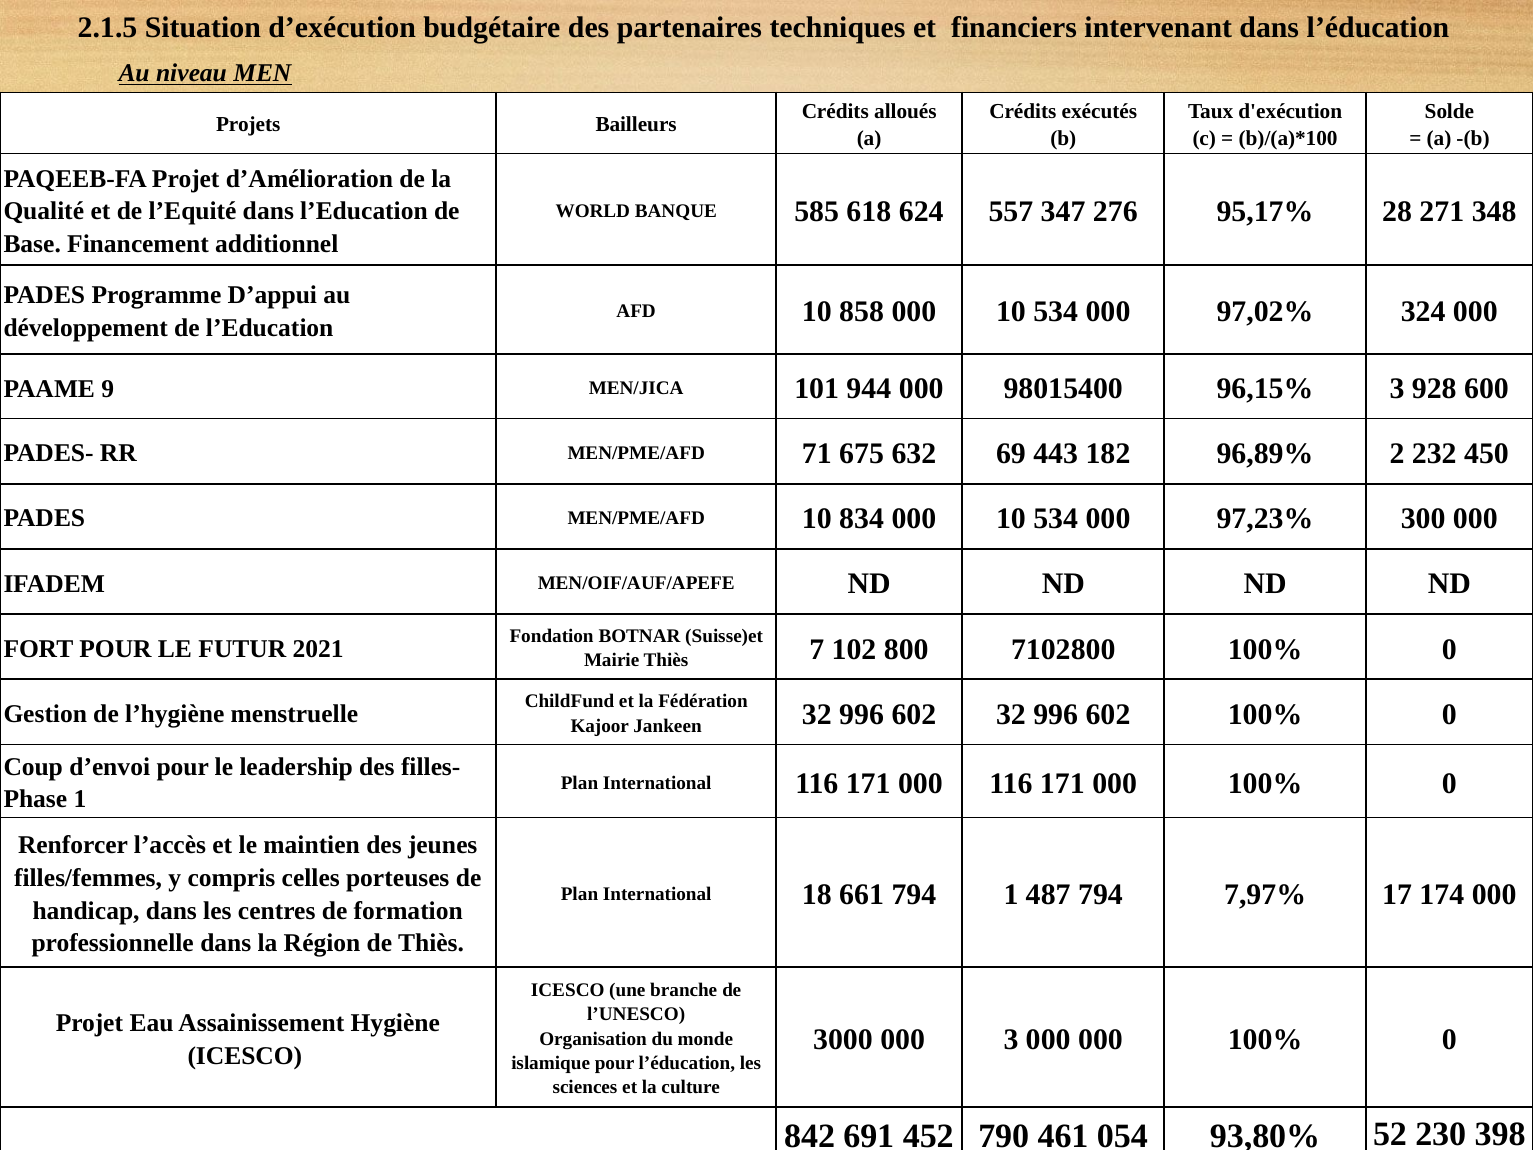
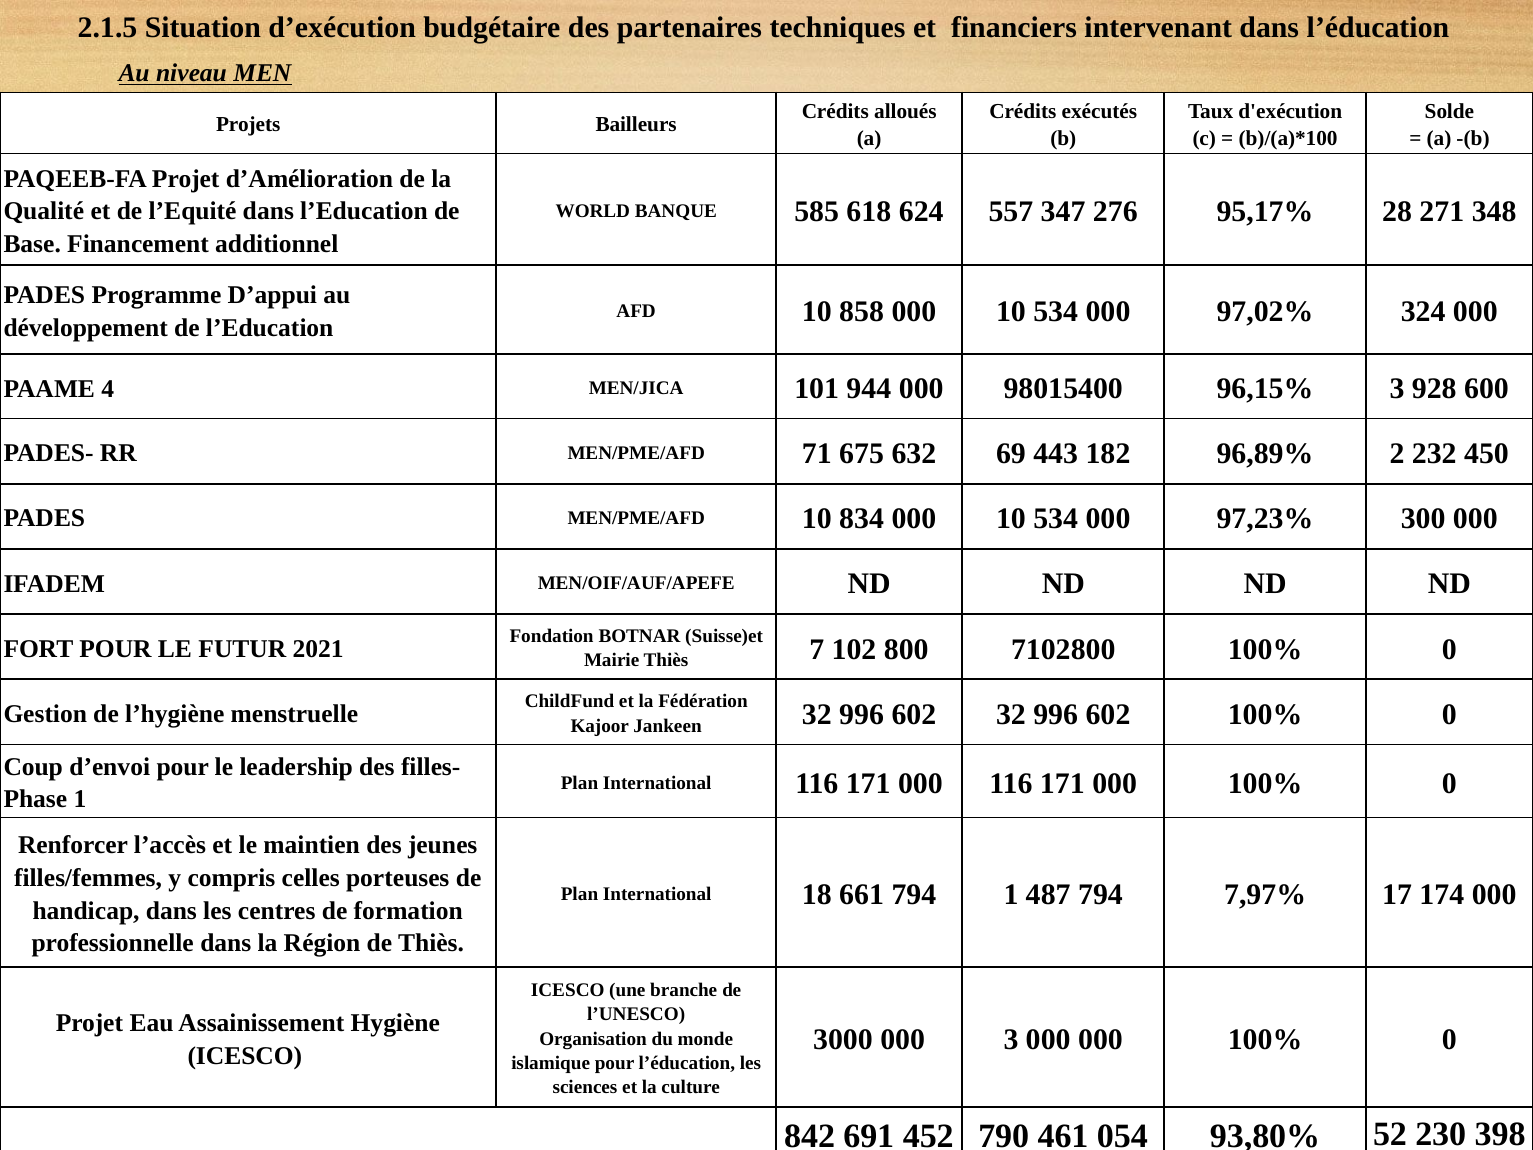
9: 9 -> 4
